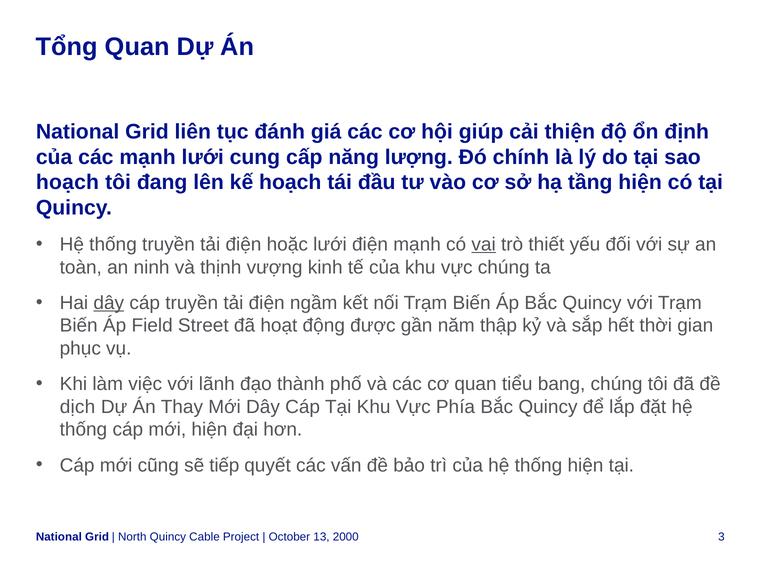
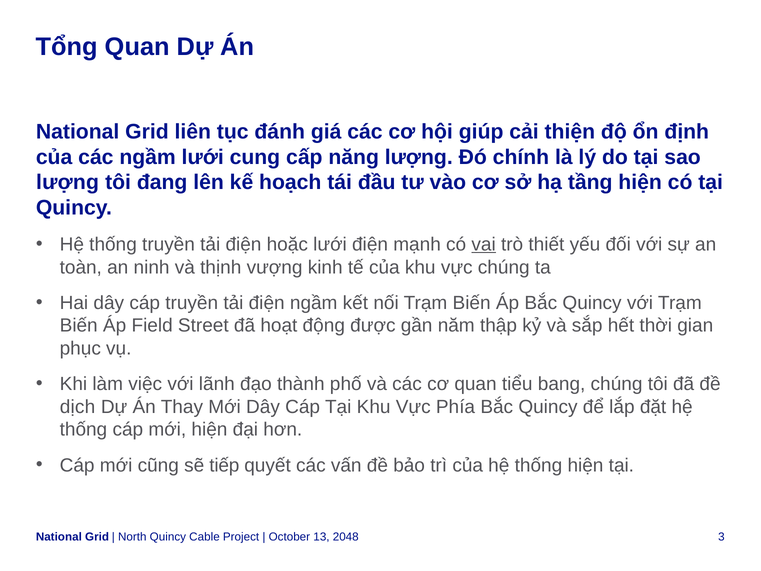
các mạnh: mạnh -> ngầm
hoạch at (67, 182): hoạch -> lượng
dây at (109, 303) underline: present -> none
2000: 2000 -> 2048
